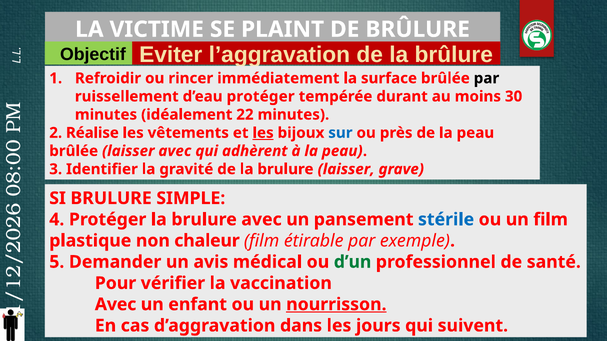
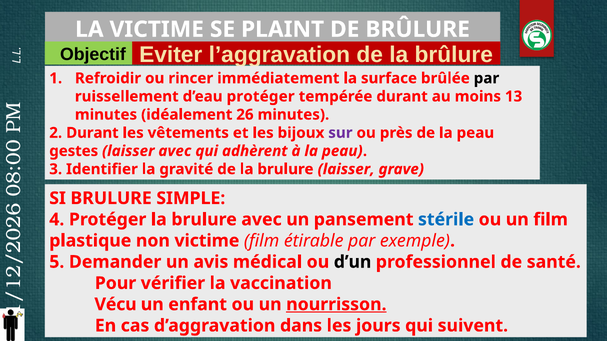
30: 30 -> 13
22: 22 -> 26
2 Réalise: Réalise -> Durant
les at (263, 133) underline: present -> none
sur colour: blue -> purple
brûlée at (74, 151): brûlée -> gestes
non chaleur: chaleur -> victime
d’un colour: green -> black
Avec at (116, 305): Avec -> Vécu
